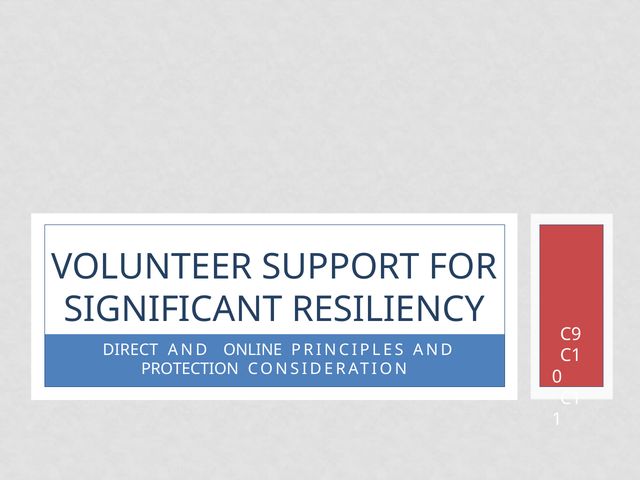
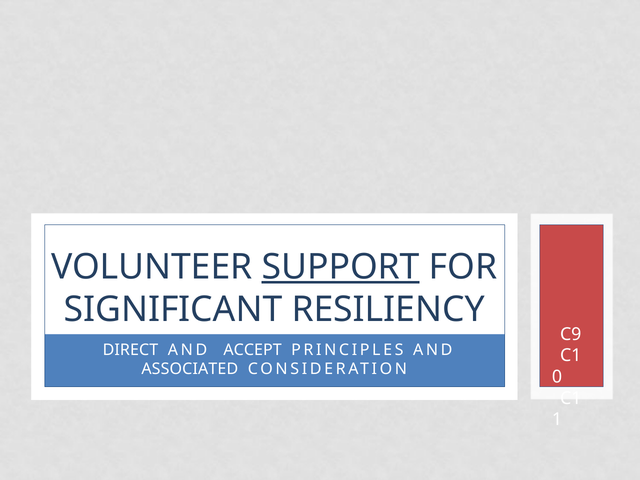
SUPPORT underline: none -> present
ONLINE: ONLINE -> ACCEPT
PROTECTION: PROTECTION -> ASSOCIATED
